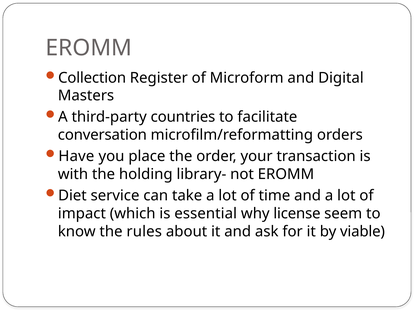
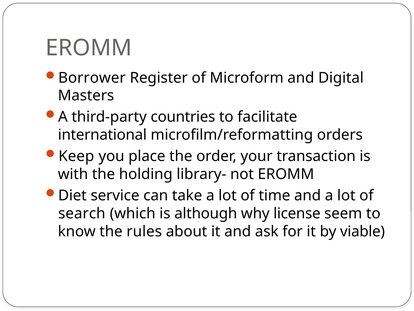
Collection: Collection -> Borrower
conversation: conversation -> international
Have: Have -> Keep
impact: impact -> search
essential: essential -> although
